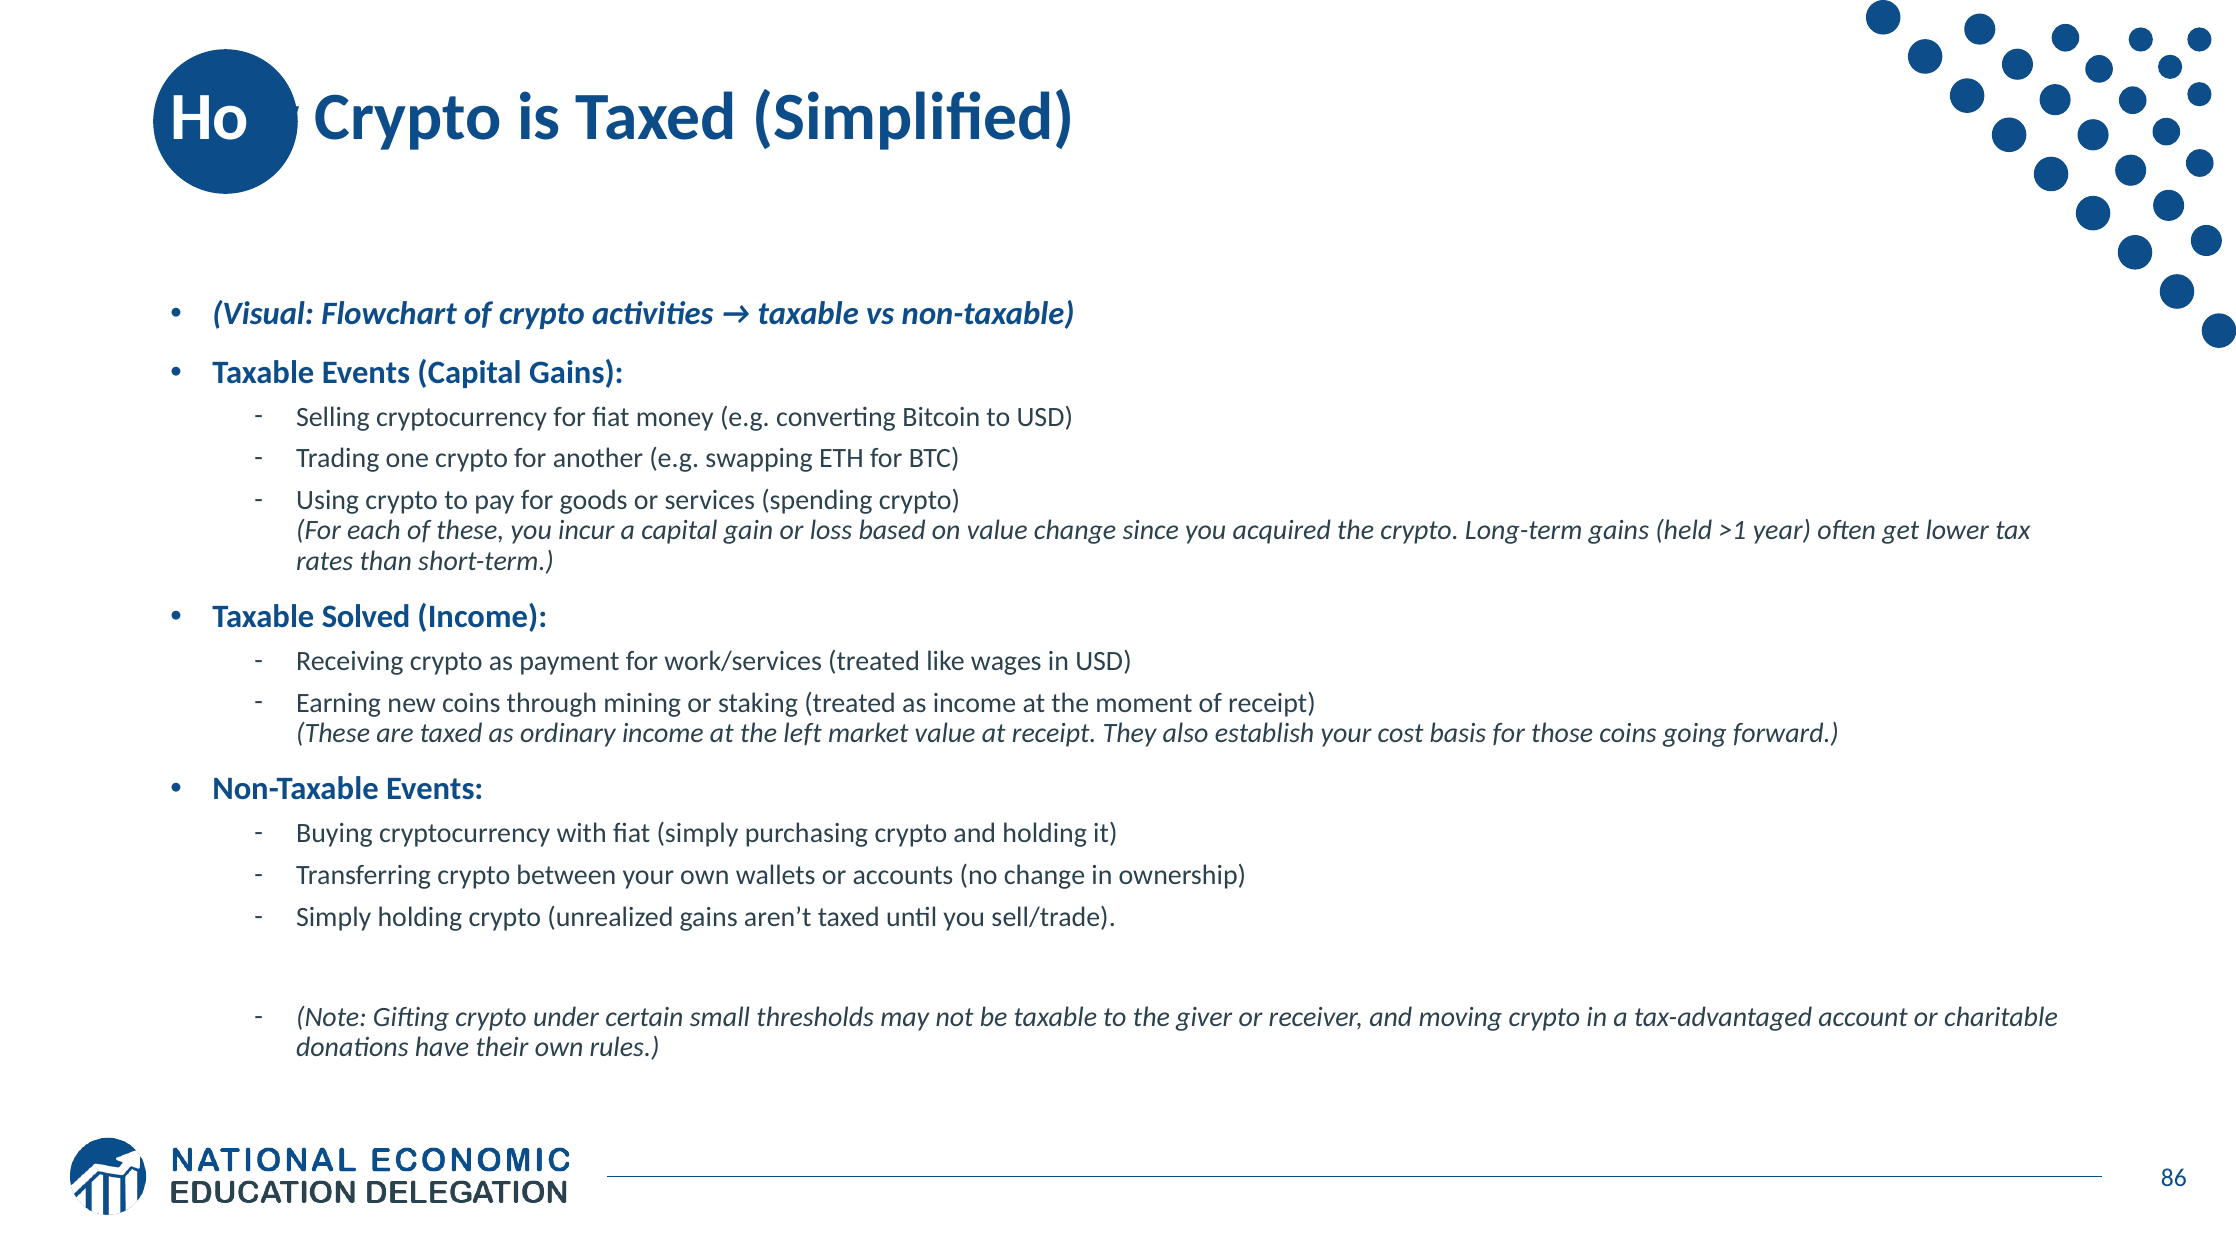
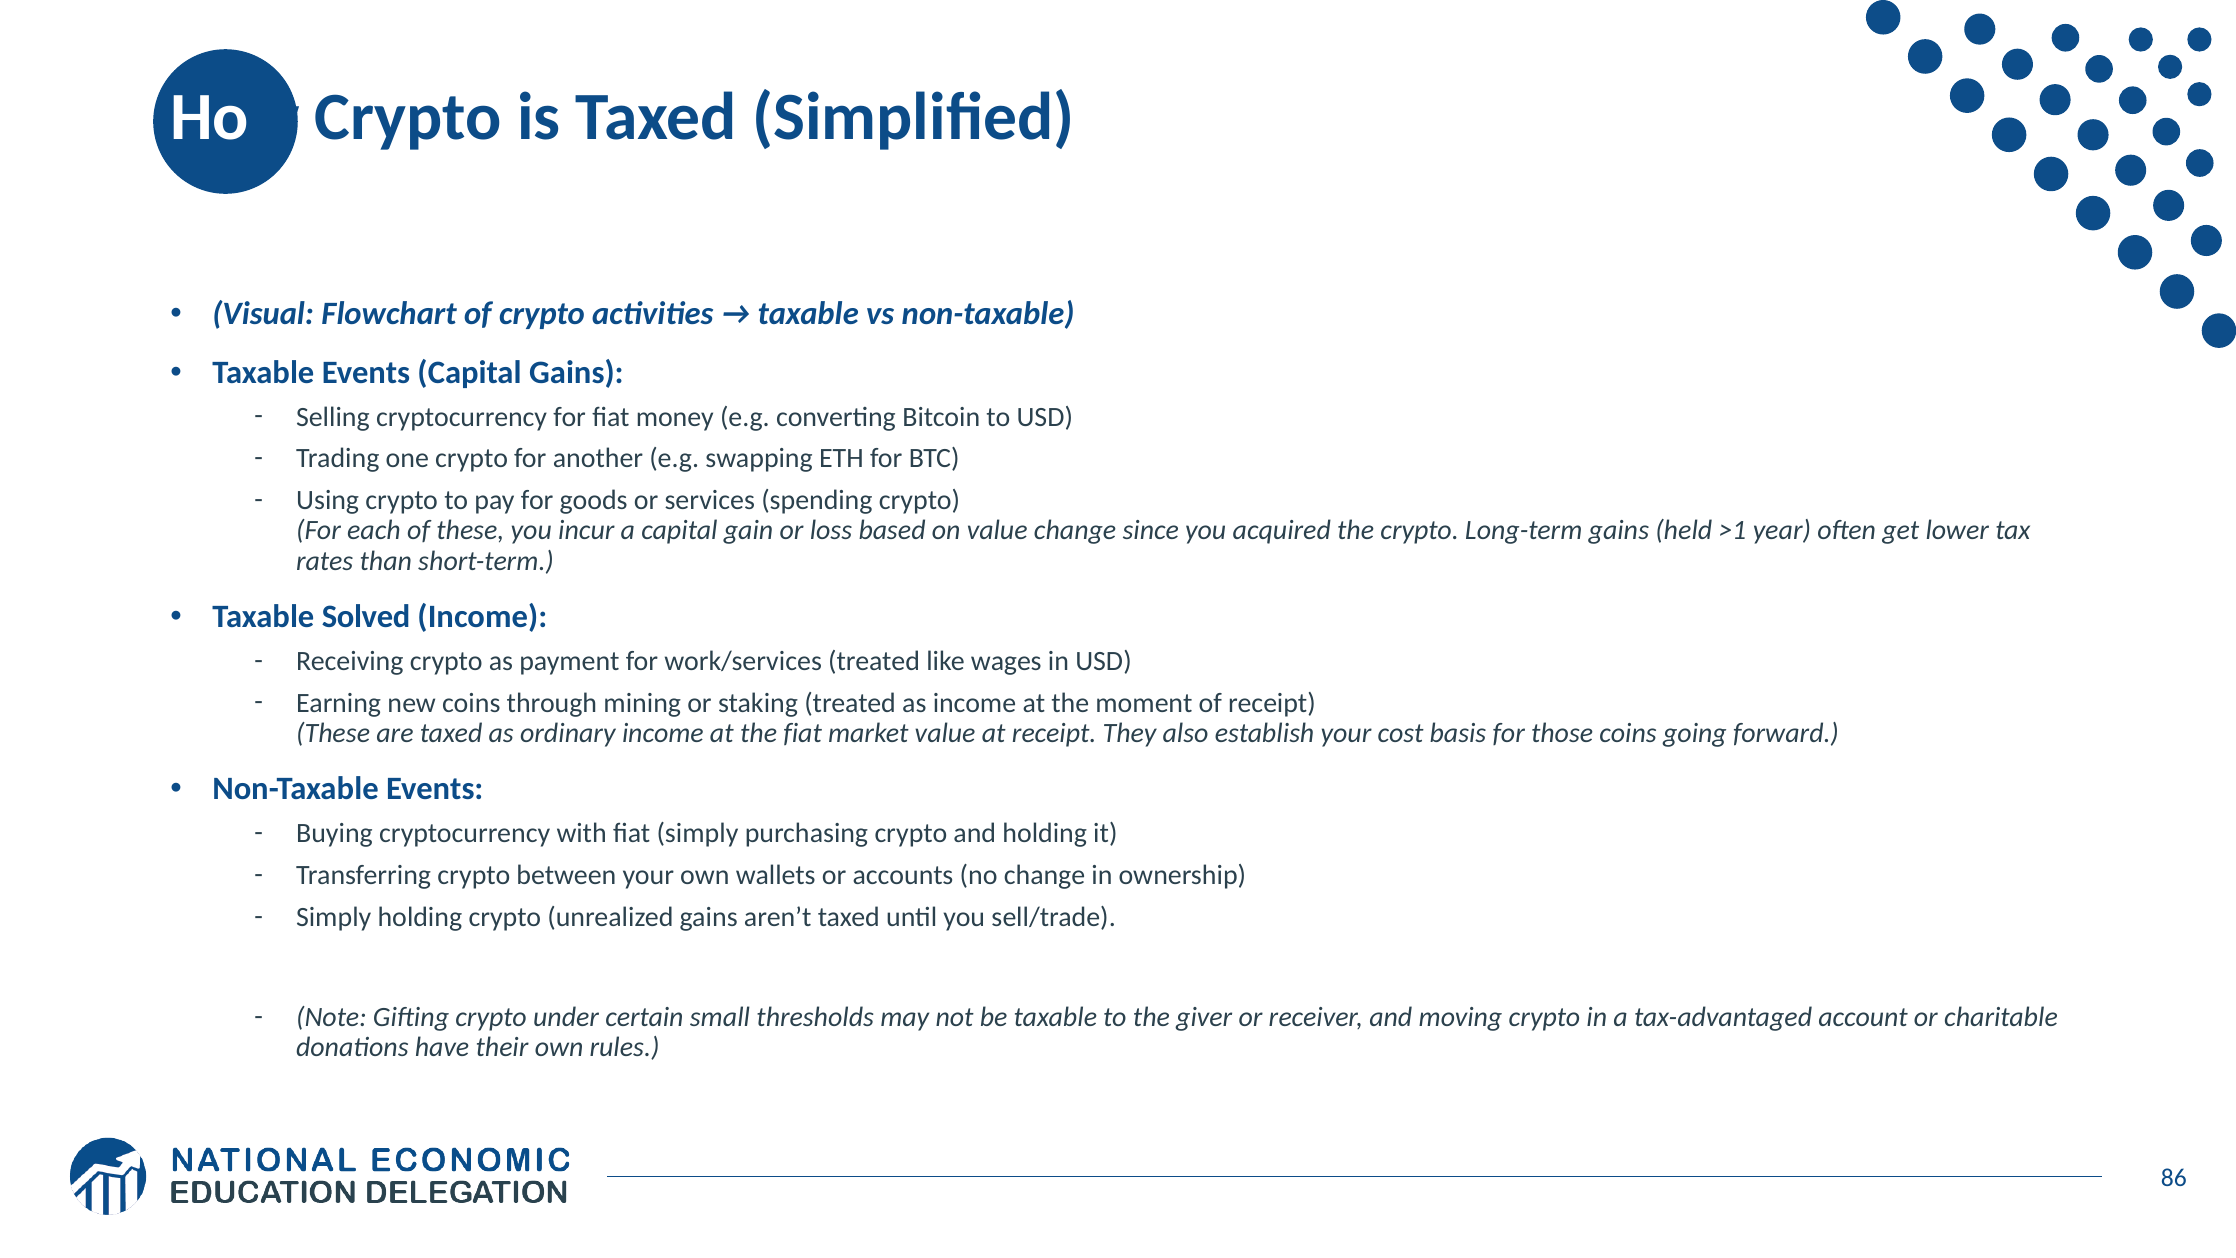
the left: left -> fiat
